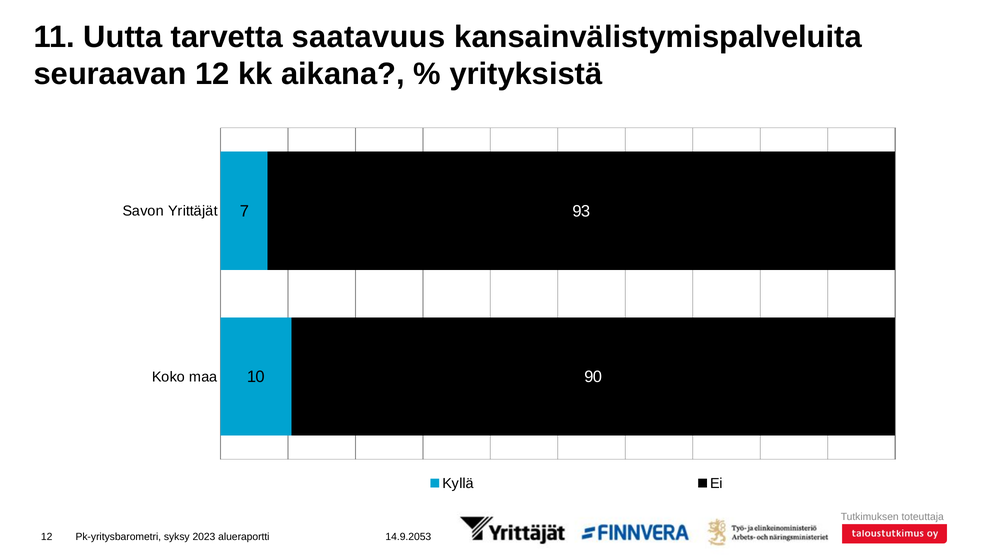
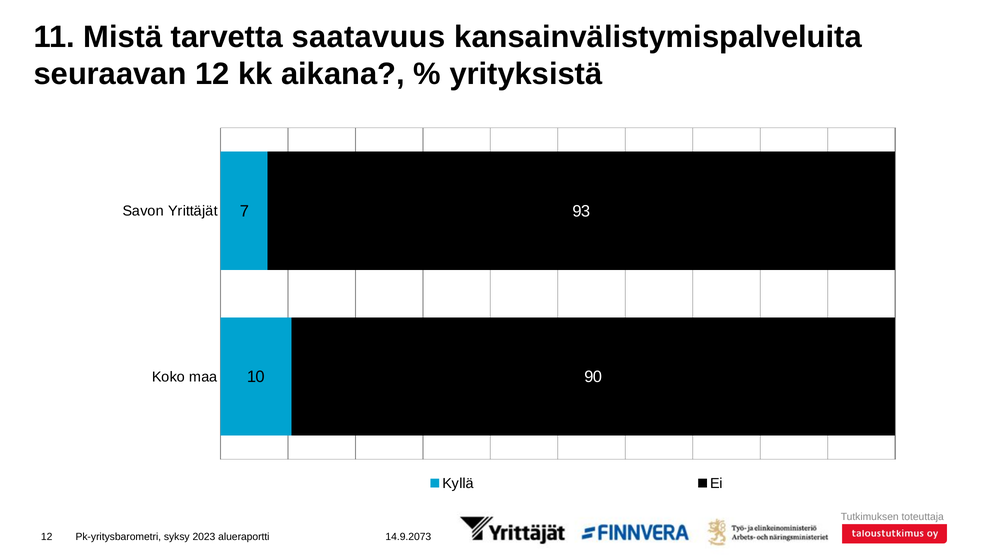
Uutta: Uutta -> Mistä
14.9.2053: 14.9.2053 -> 14.9.2073
